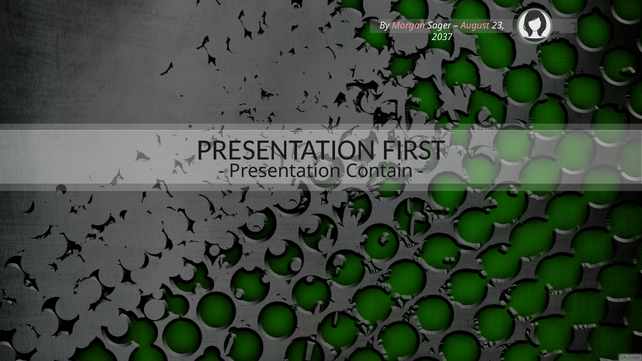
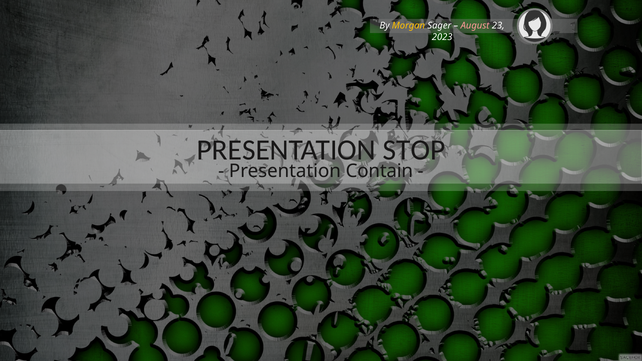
Morgan colour: pink -> yellow
2037: 2037 -> 2023
FIRST: FIRST -> STOP
